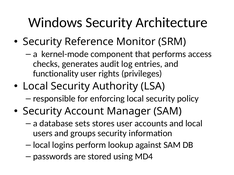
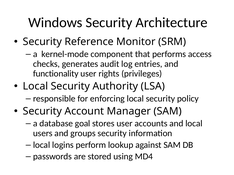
sets: sets -> goal
